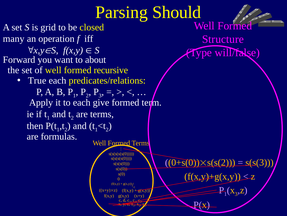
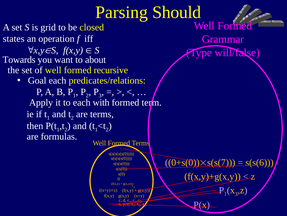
Structure: Structure -> Grammar
many: many -> states
Forward: Forward -> Towards
True: True -> Goal
give: give -> with
s(s(2: s(s(2 -> s(s(7
s(s(3: s(s(3 -> s(s(6
